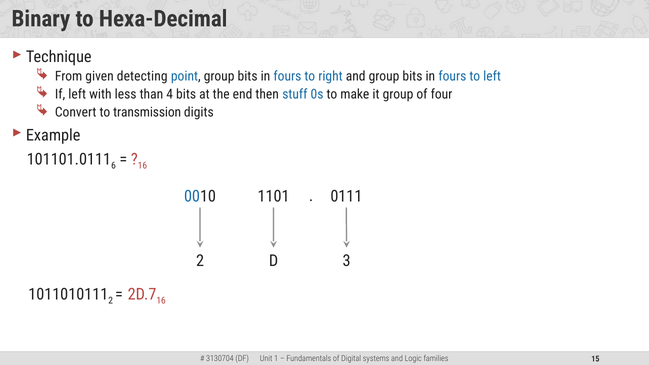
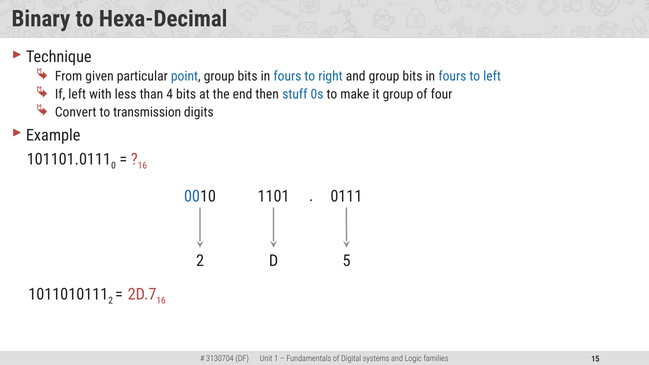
detecting: detecting -> particular
6: 6 -> 0
3: 3 -> 5
